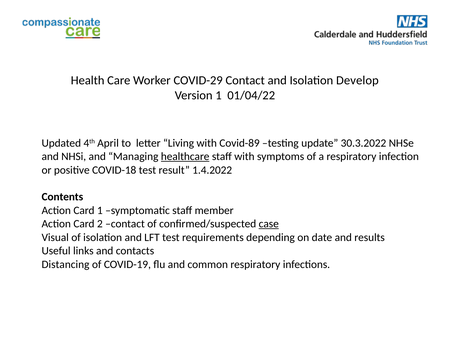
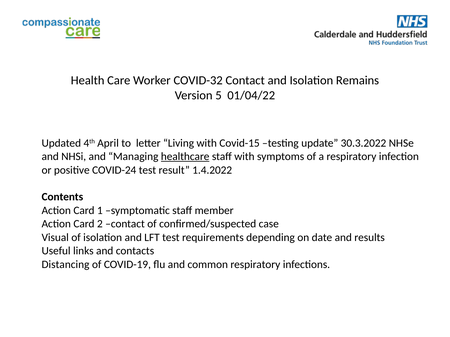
COVID-29: COVID-29 -> COVID-32
Develop: Develop -> Remains
Version 1: 1 -> 5
Covid-89: Covid-89 -> Covid-15
COVID-18: COVID-18 -> COVID-24
case underline: present -> none
